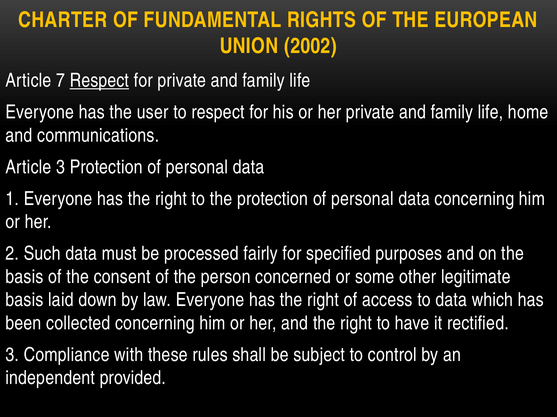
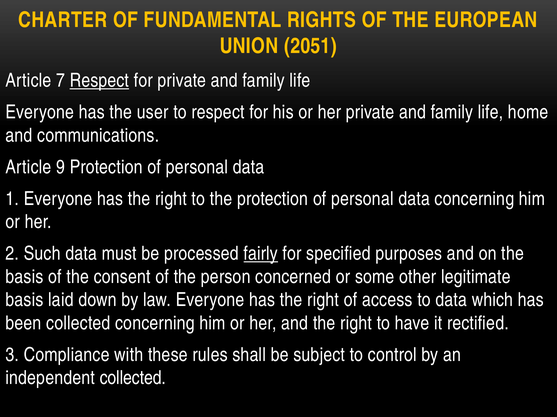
2002: 2002 -> 2051
Article 3: 3 -> 9
fairly underline: none -> present
independent provided: provided -> collected
